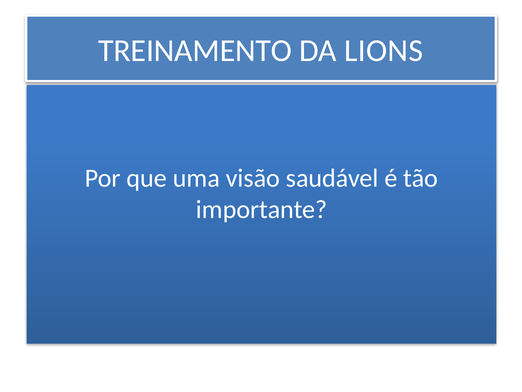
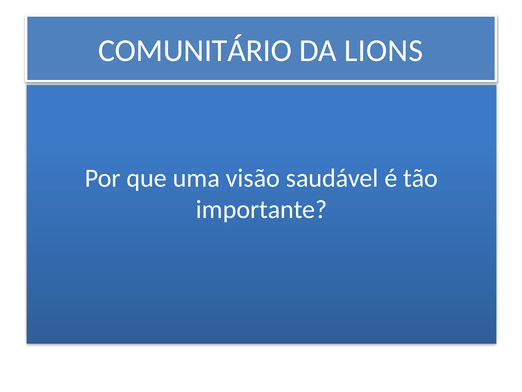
TREINAMENTO: TREINAMENTO -> COMUNITÁRIO
